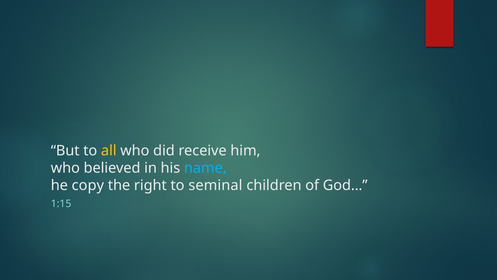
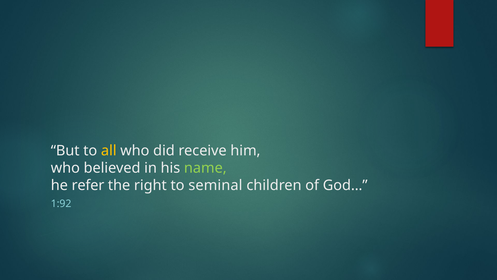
name colour: light blue -> light green
copy: copy -> refer
1:15: 1:15 -> 1:92
